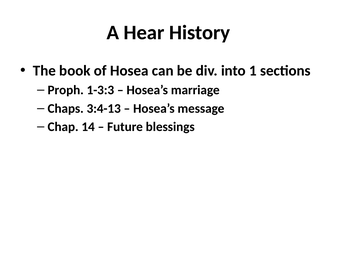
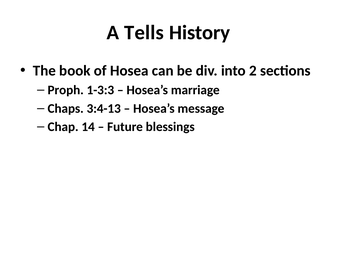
Hear: Hear -> Tells
1: 1 -> 2
